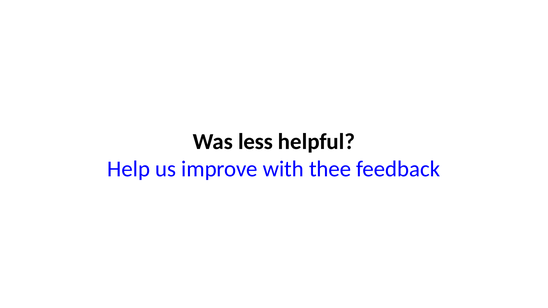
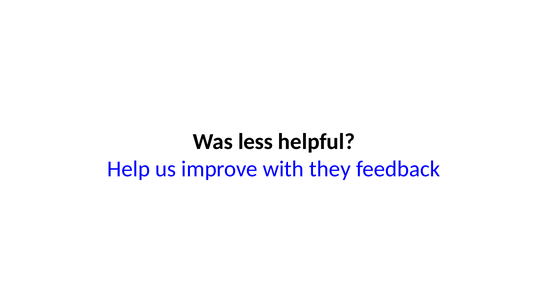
thee: thee -> they
